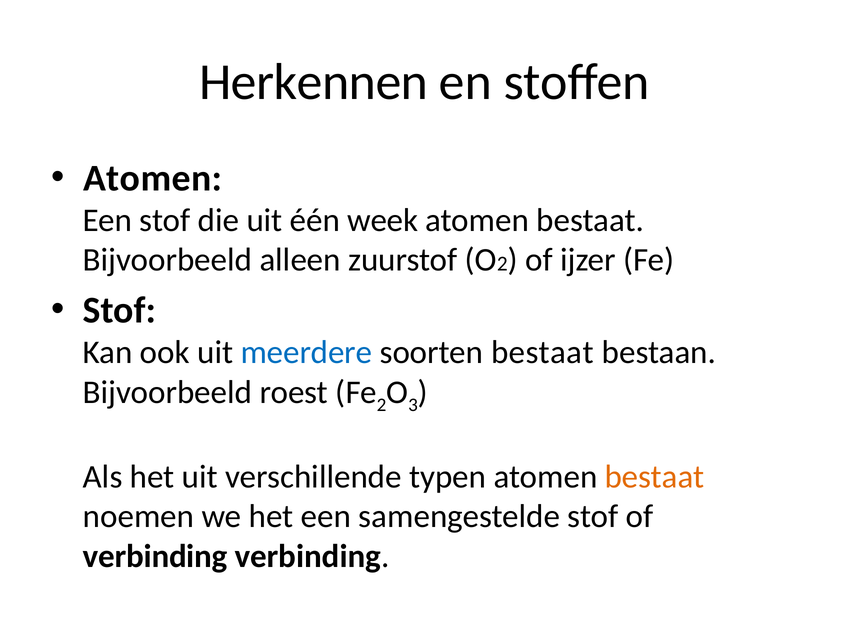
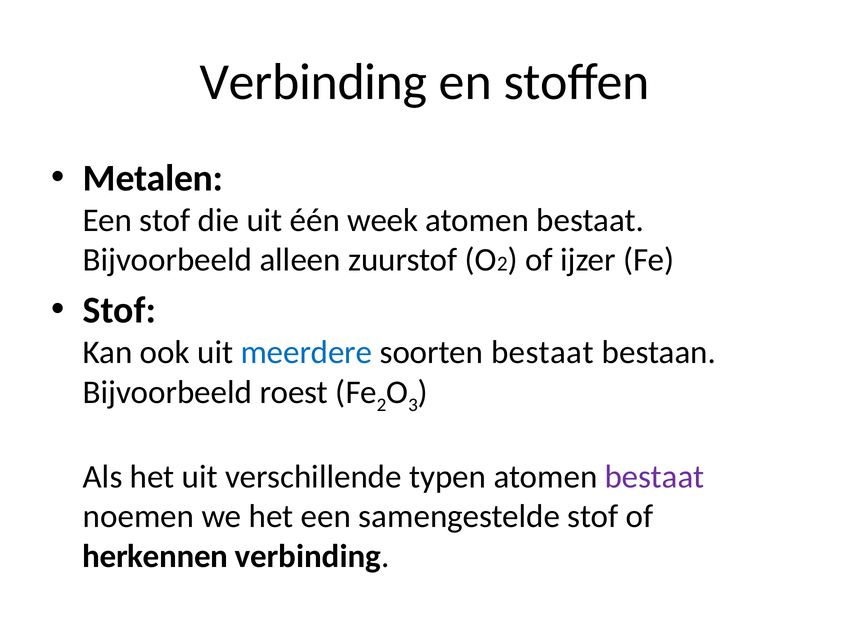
Herkennen at (314, 82): Herkennen -> Verbinding
Atomen at (153, 178): Atomen -> Metalen
bestaat at (654, 477) colour: orange -> purple
verbinding at (155, 557): verbinding -> herkennen
